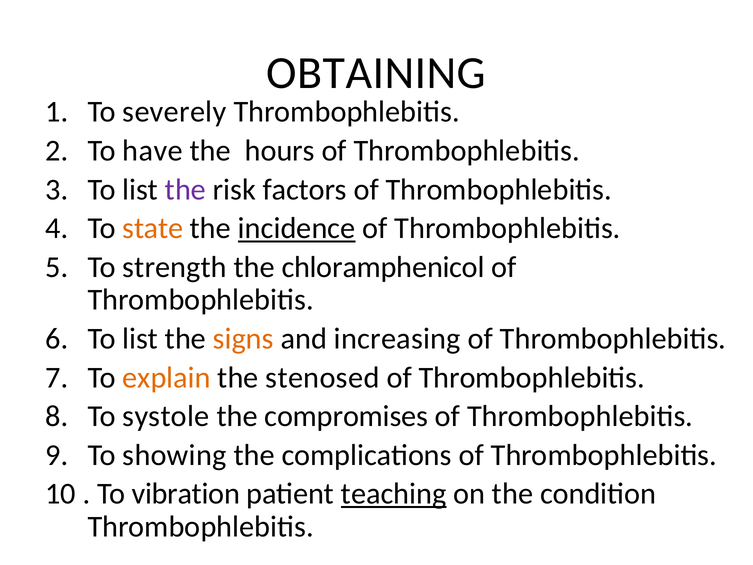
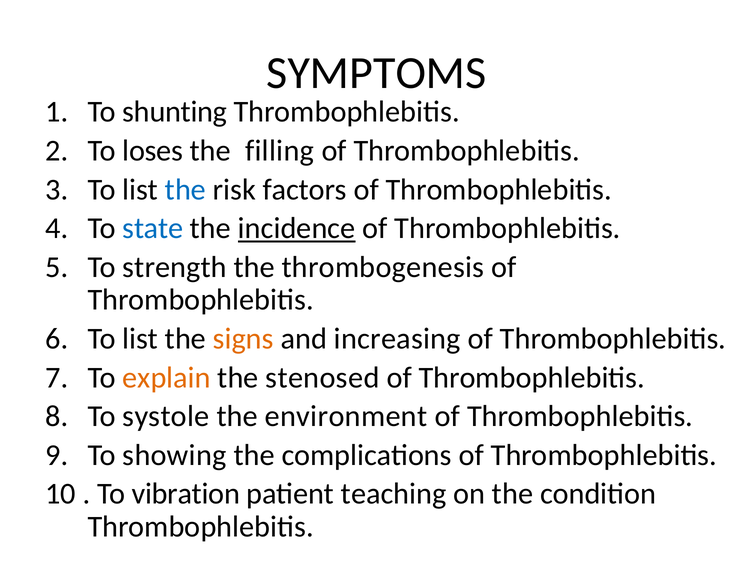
OBTAINING: OBTAINING -> SYMPTOMS
severely: severely -> shunting
have: have -> loses
hours: hours -> filling
the at (185, 189) colour: purple -> blue
state colour: orange -> blue
chloramphenicol: chloramphenicol -> thrombogenesis
compromises: compromises -> environment
teaching underline: present -> none
